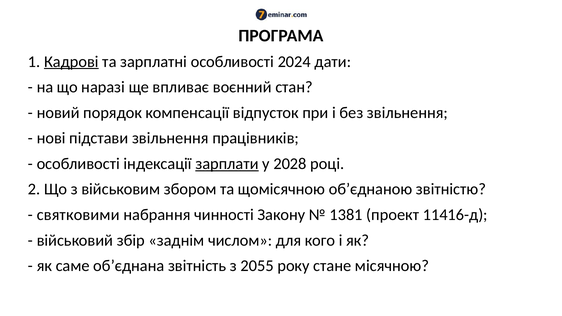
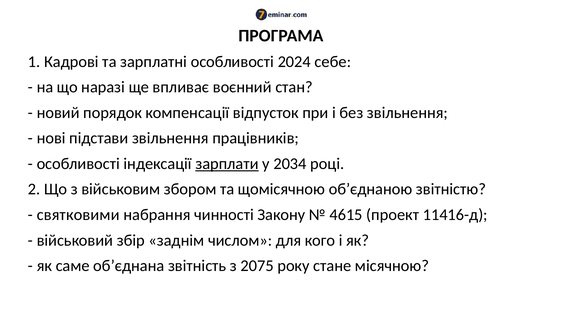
Кадрові underline: present -> none
дати: дати -> себе
2028: 2028 -> 2034
1381: 1381 -> 4615
2055: 2055 -> 2075
